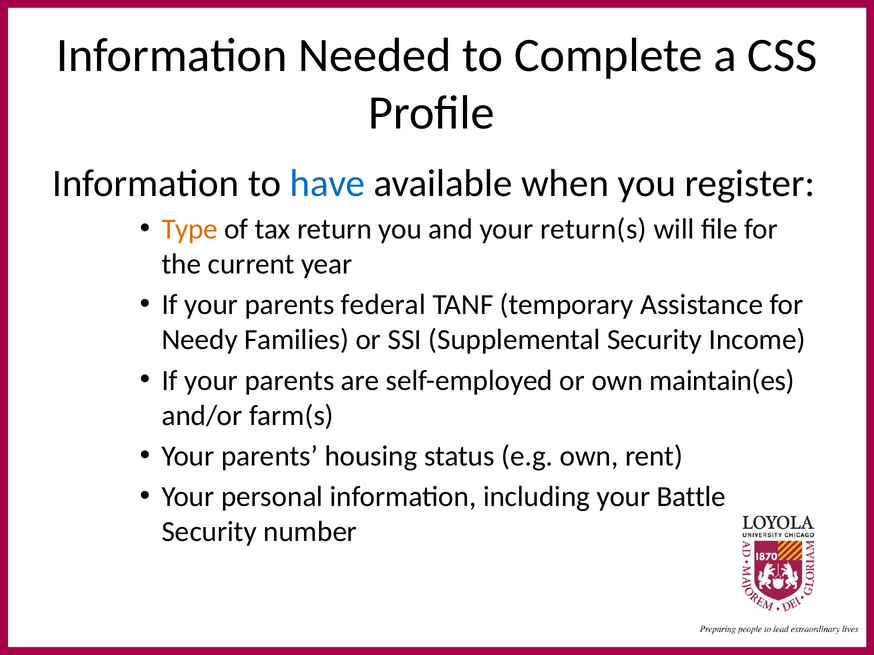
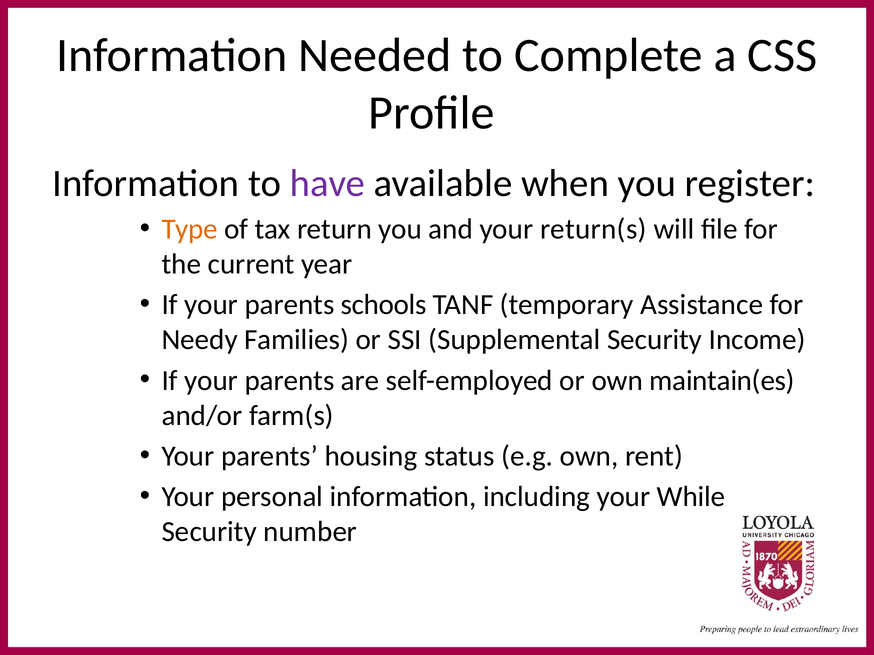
have colour: blue -> purple
federal: federal -> schools
Battle: Battle -> While
